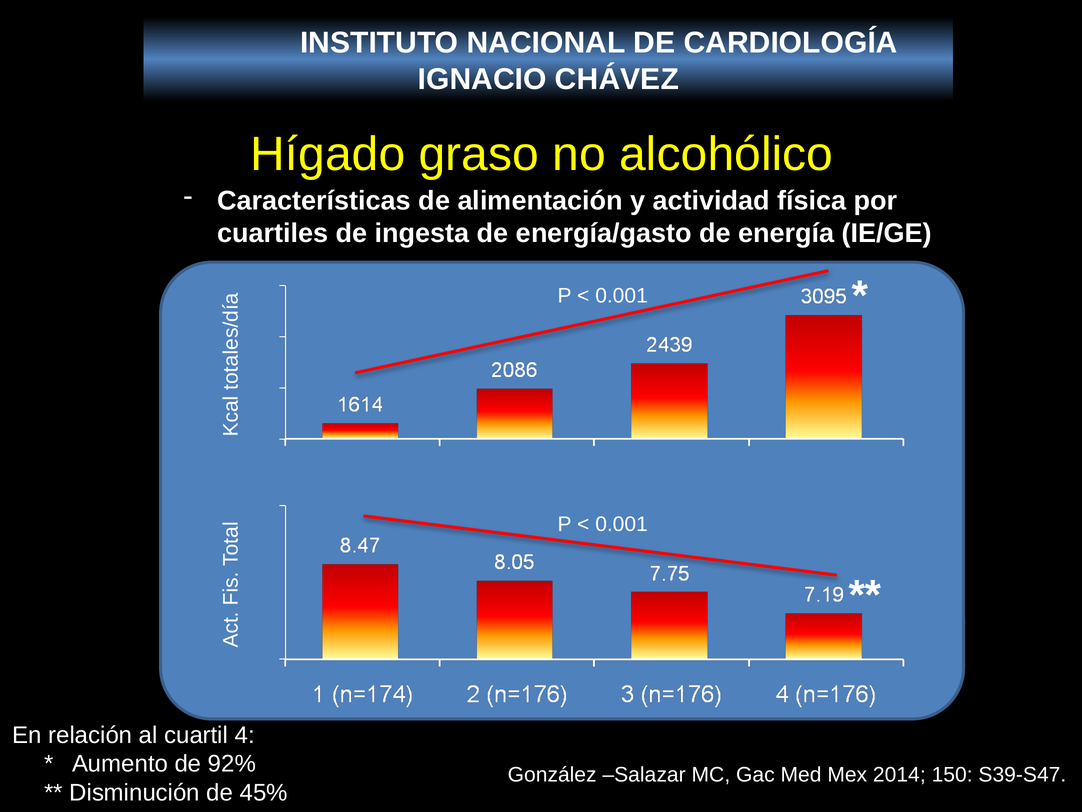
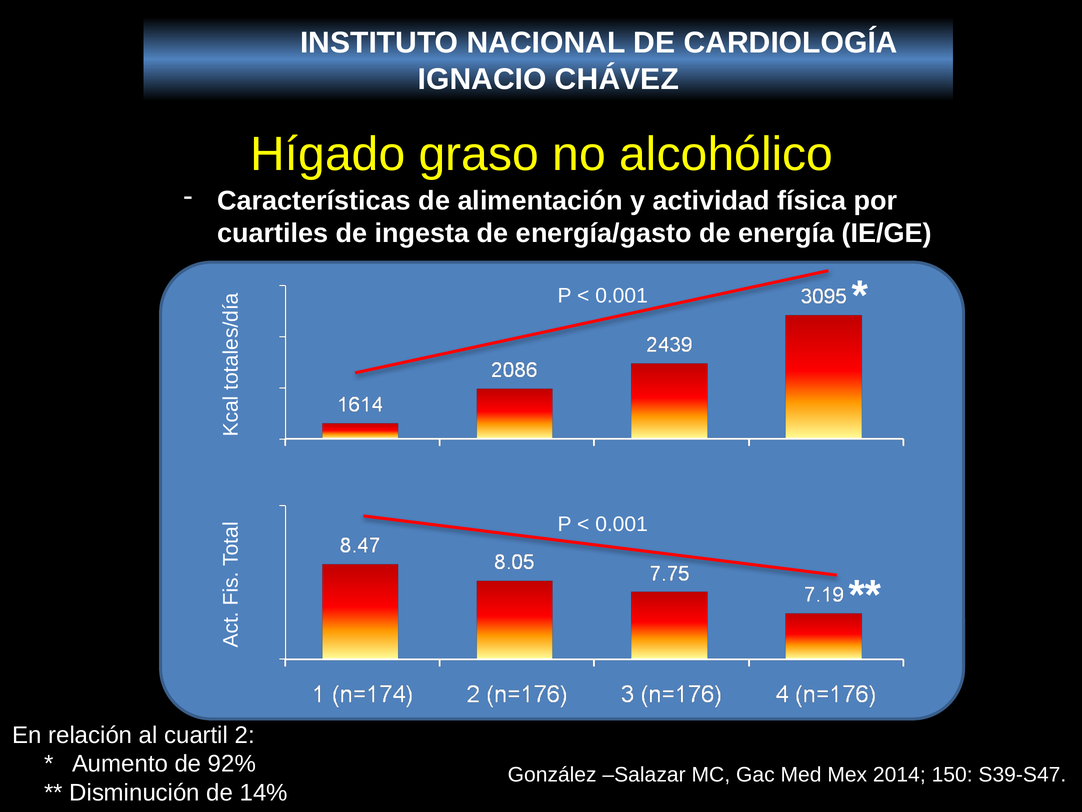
4: 4 -> 2
45%: 45% -> 14%
